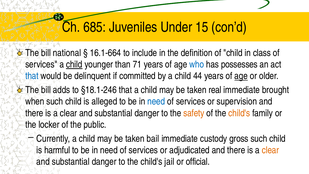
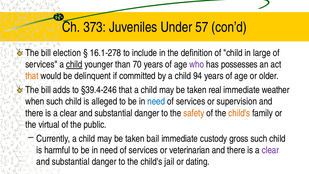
685: 685 -> 373
15: 15 -> 57
national: national -> election
16.1-664: 16.1-664 -> 16.1-278
class: class -> large
71: 71 -> 70
who colour: blue -> purple
that at (32, 76) colour: blue -> orange
44: 44 -> 94
age at (241, 76) underline: present -> none
§18.1-246: §18.1-246 -> §39.4-246
brought: brought -> weather
locker: locker -> virtual
adjudicated: adjudicated -> veterinarian
clear at (270, 150) colour: orange -> purple
official: official -> dating
